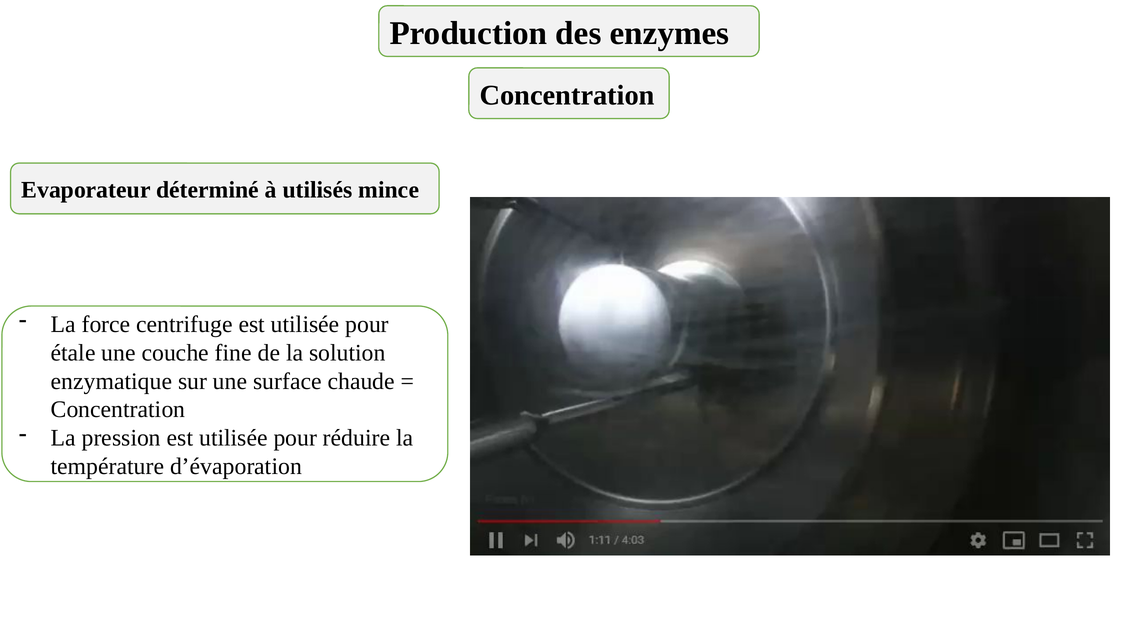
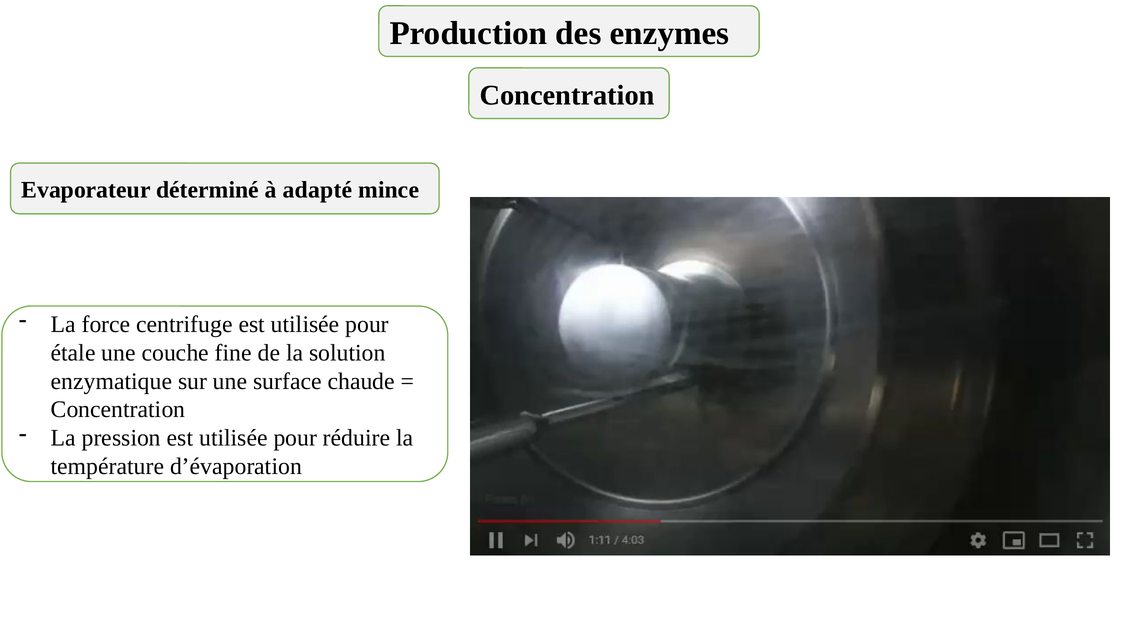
utilisés: utilisés -> adapté
